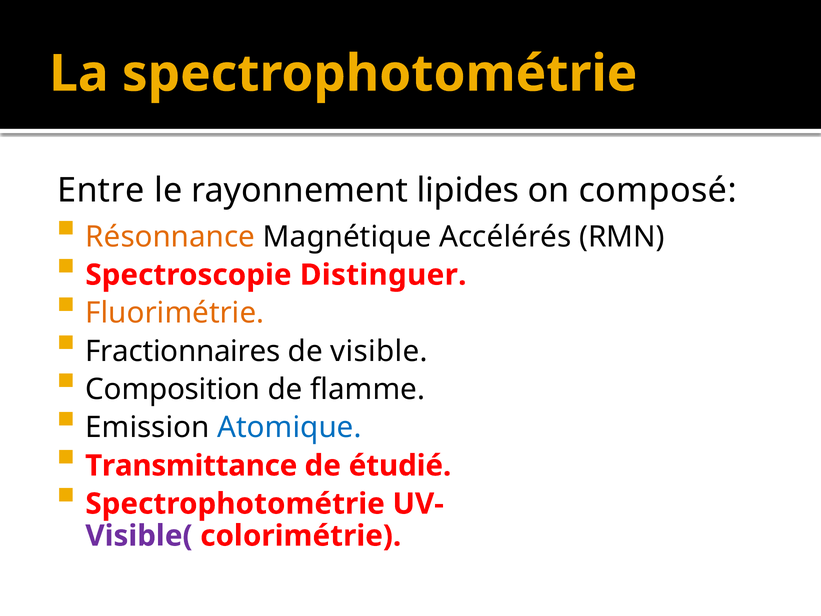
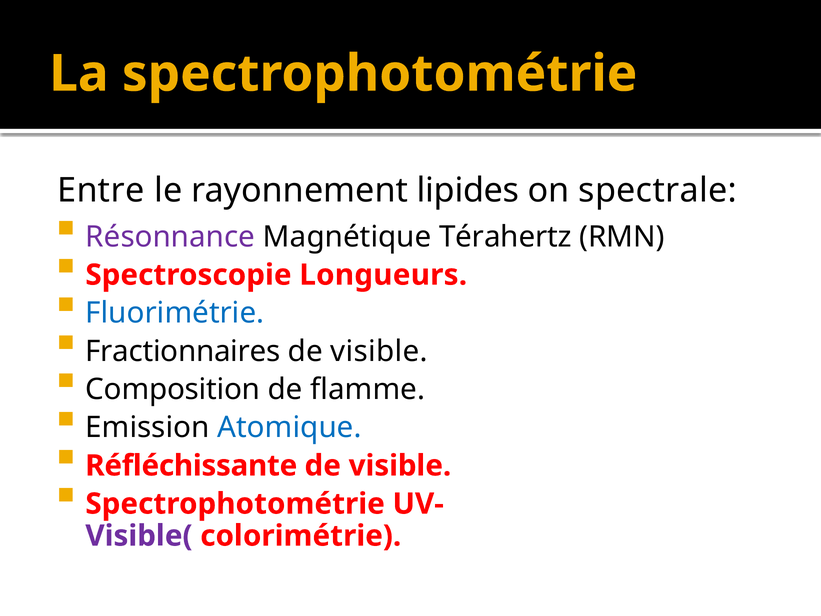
composé: composé -> spectrale
Résonnance colour: orange -> purple
Accélérés: Accélérés -> Térahertz
Distinguer: Distinguer -> Longueurs
Fluorimétrie colour: orange -> blue
Transmittance: Transmittance -> Réfléchissante
étudié at (400, 466): étudié -> visible
